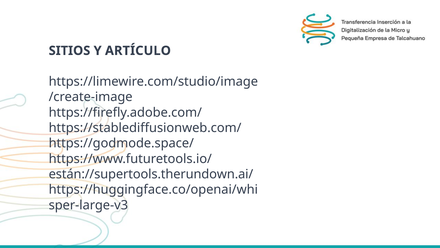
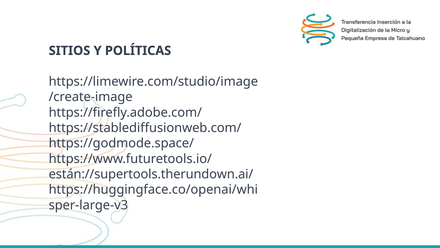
ARTÍCULO: ARTÍCULO -> POLÍTICAS
